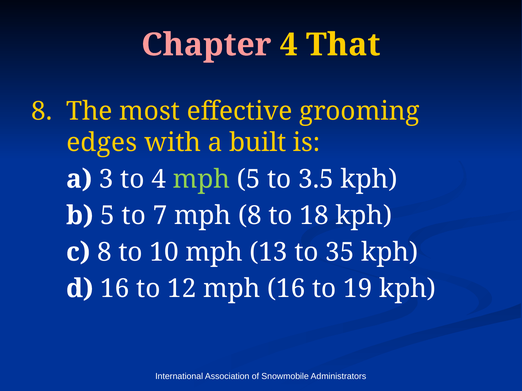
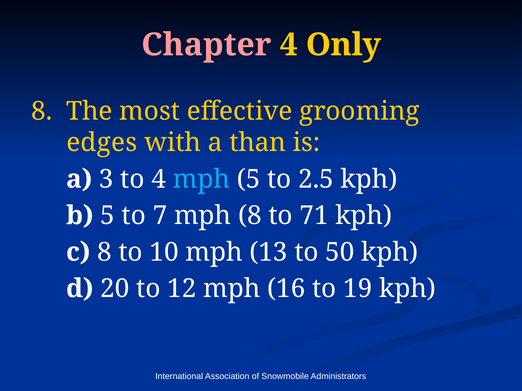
That: That -> Only
built: built -> than
mph at (201, 179) colour: light green -> light blue
3.5: 3.5 -> 2.5
18: 18 -> 71
35: 35 -> 50
d 16: 16 -> 20
